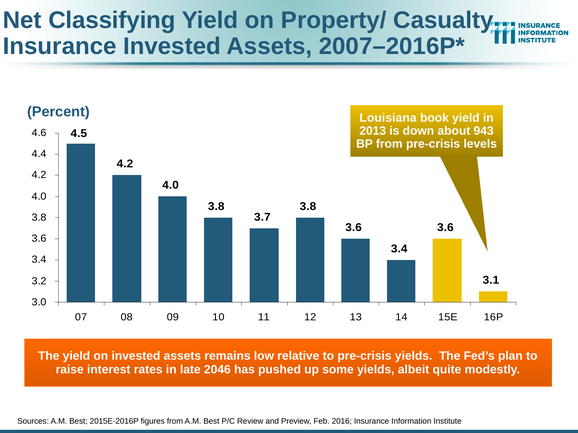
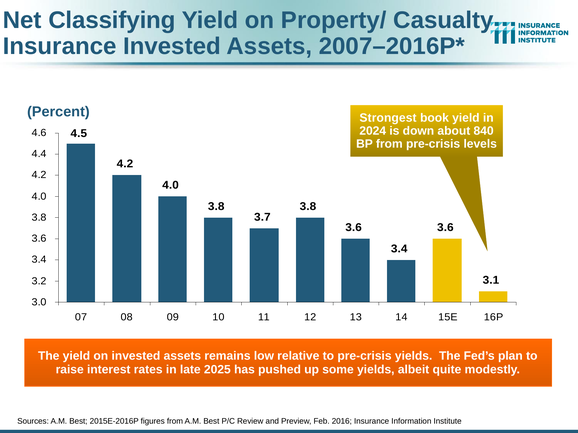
Louisiana: Louisiana -> Strongest
2013: 2013 -> 2024
943: 943 -> 840
2046: 2046 -> 2025
